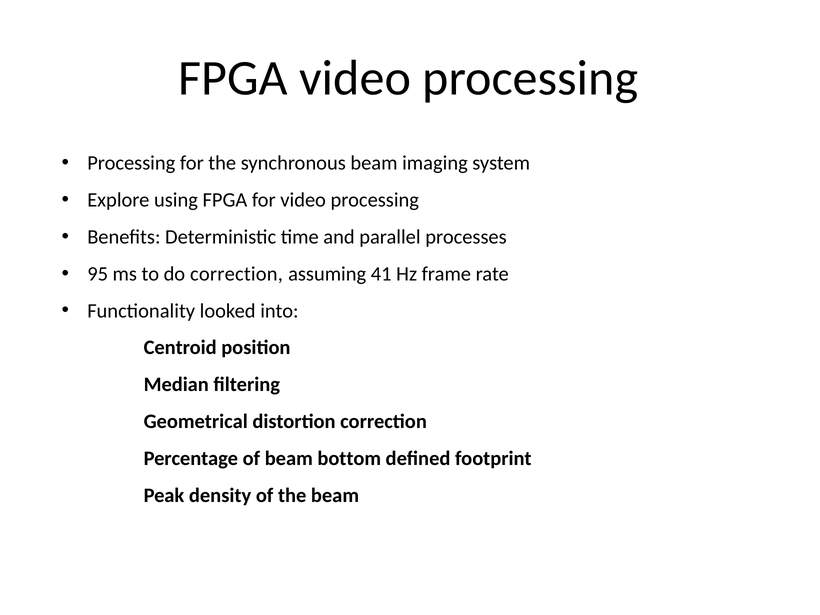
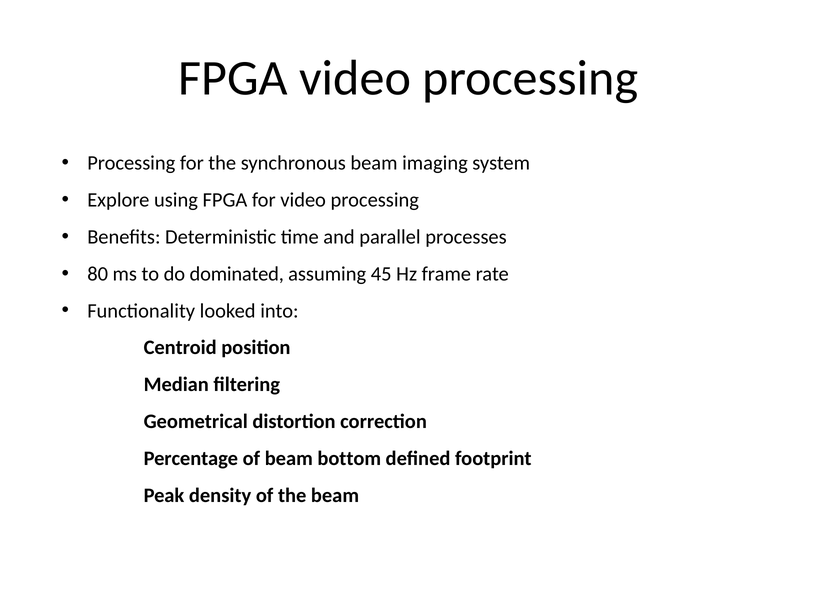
95: 95 -> 80
do correction: correction -> dominated
41: 41 -> 45
